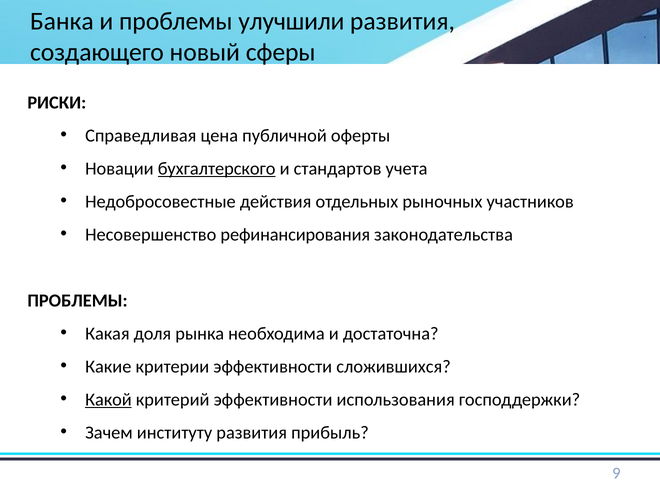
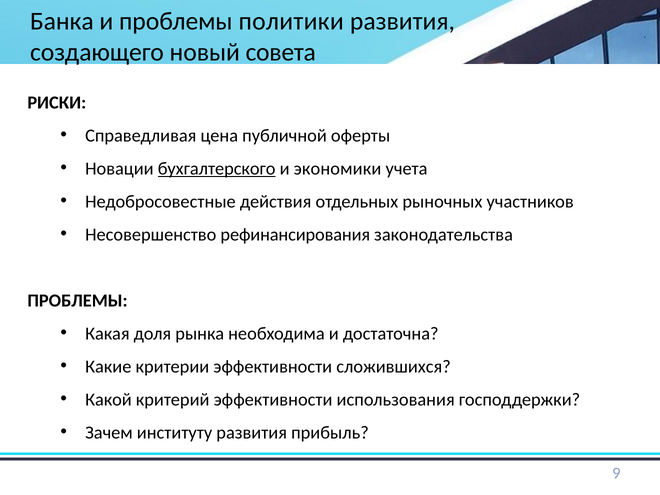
улучшили: улучшили -> политики
сферы: сферы -> совета
стандартов: стандартов -> экономики
Какой underline: present -> none
